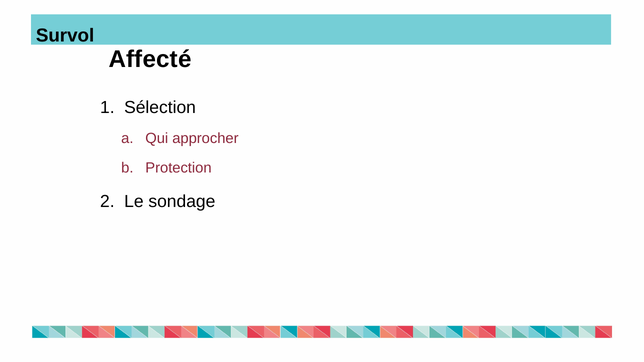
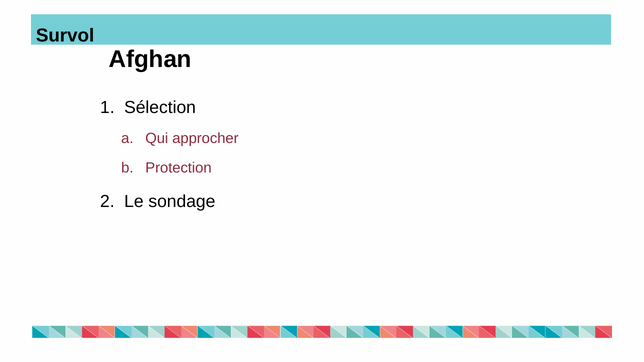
Affecté: Affecté -> Afghan
